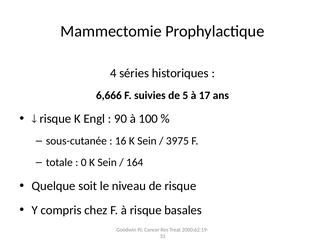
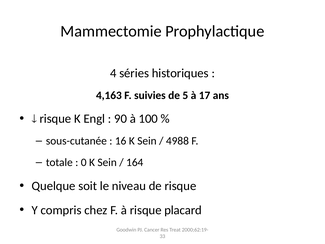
6,666: 6,666 -> 4,163
3975: 3975 -> 4988
basales: basales -> placard
